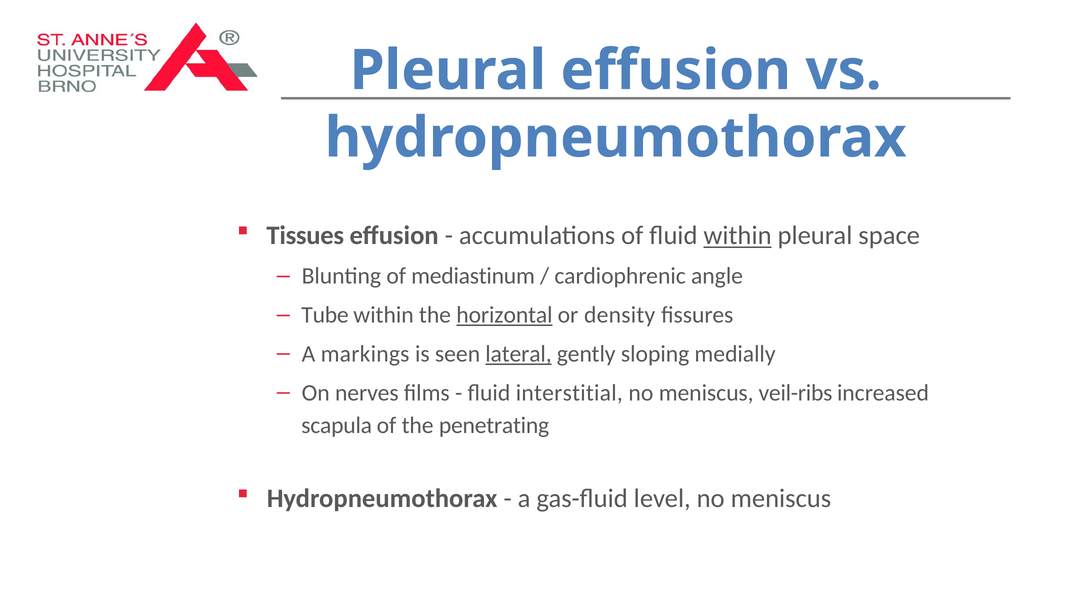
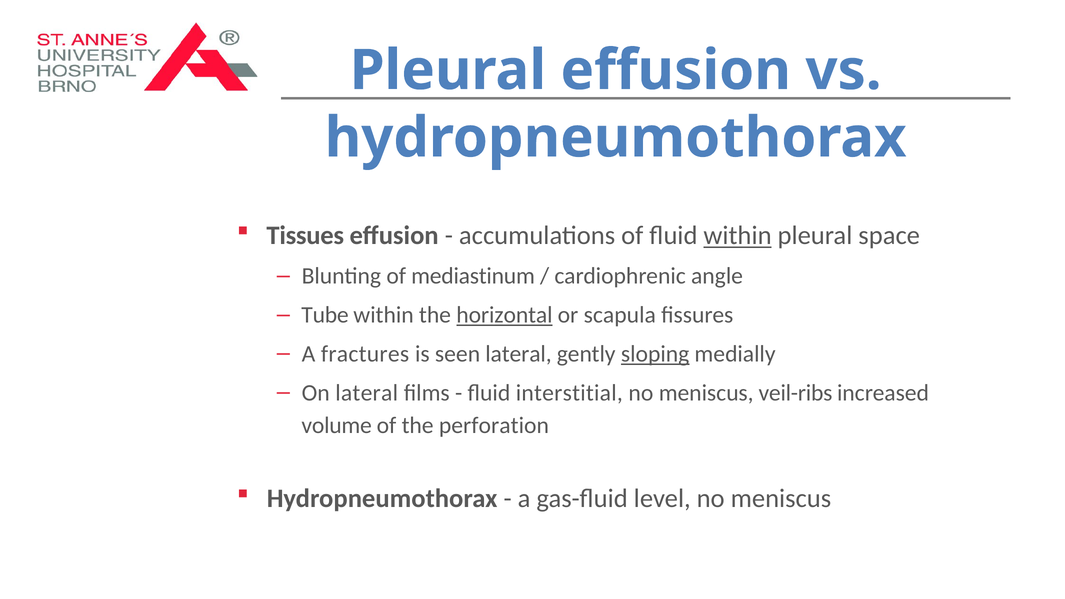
density: density -> scapula
markings: markings -> fractures
lateral at (518, 354) underline: present -> none
sloping underline: none -> present
On nerves: nerves -> lateral
scapula: scapula -> volume
penetrating: penetrating -> perforation
